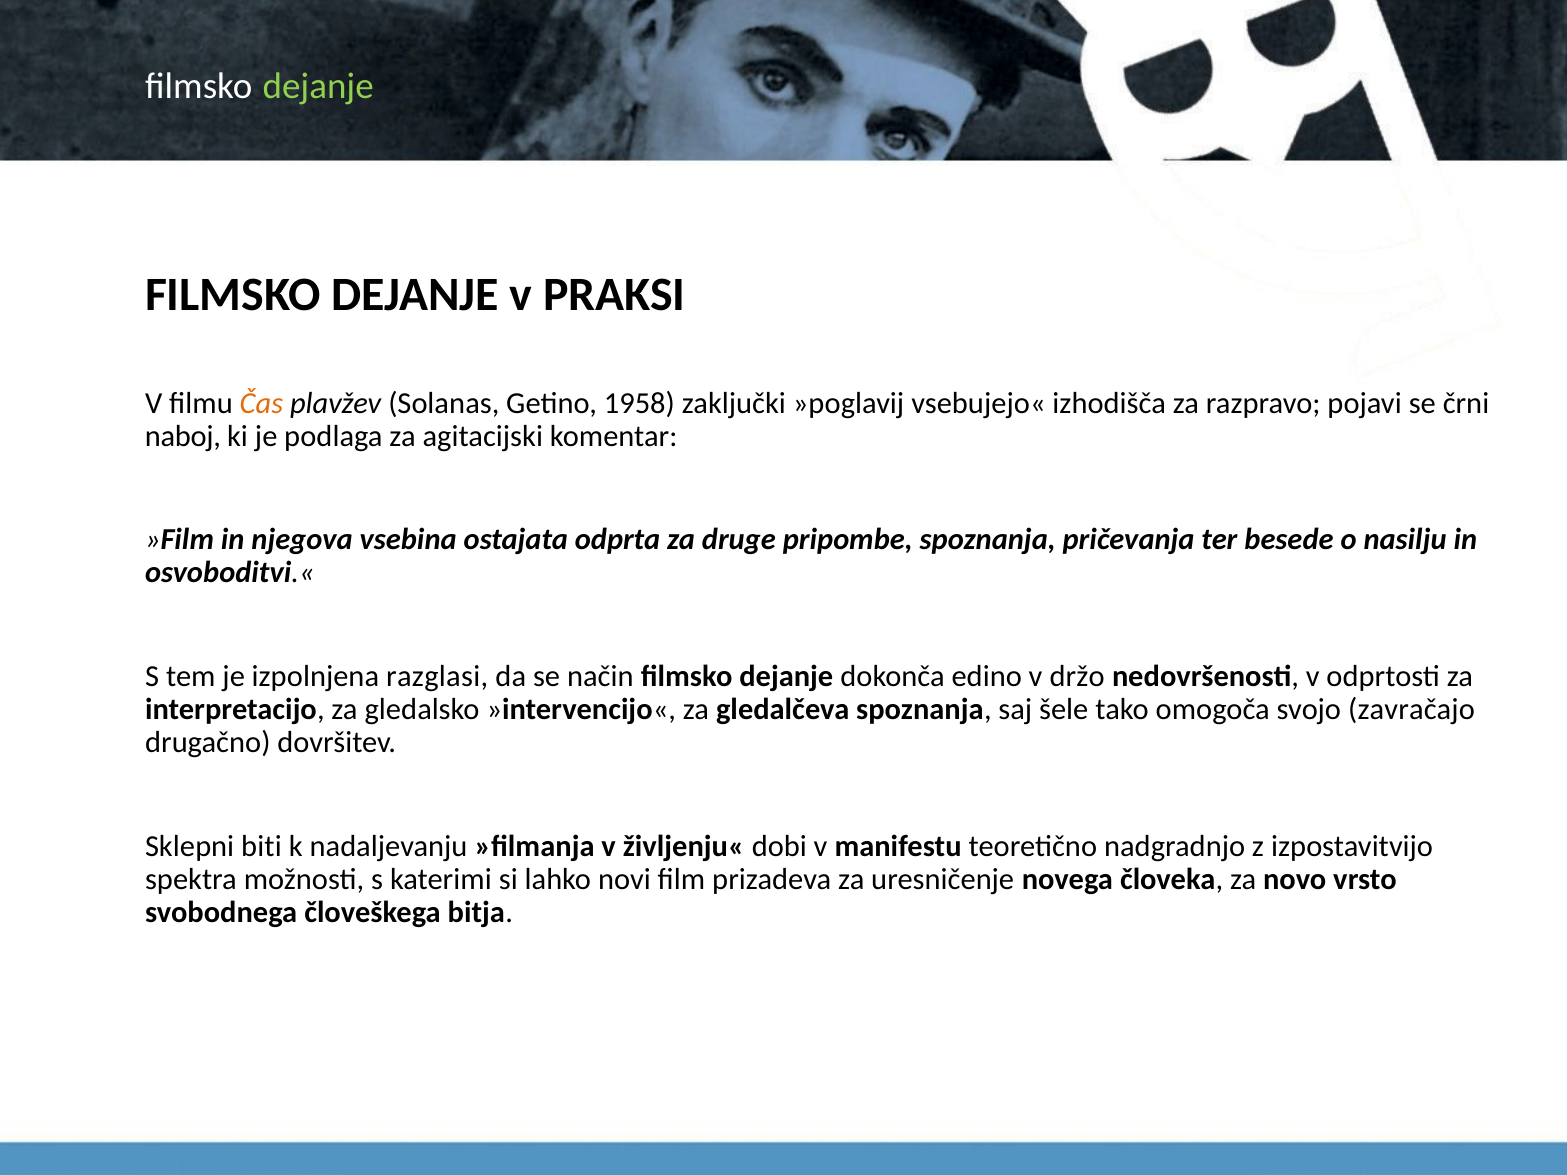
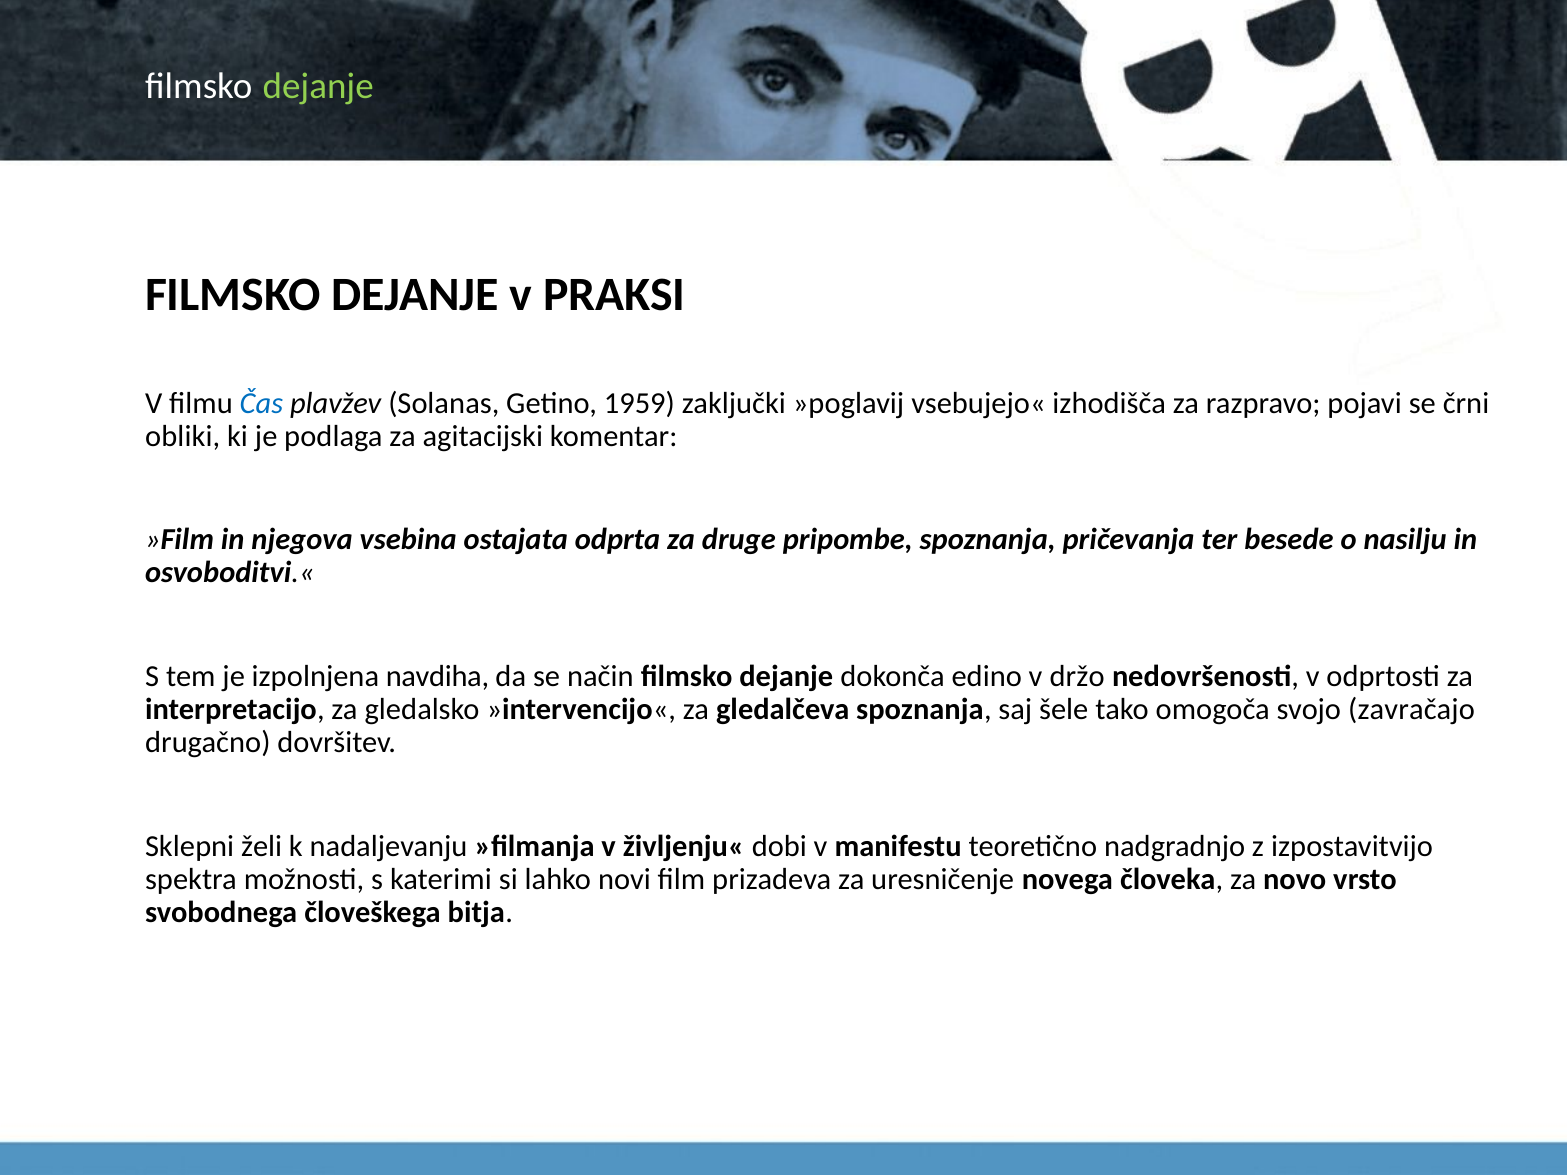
Čas colour: orange -> blue
1958: 1958 -> 1959
naboj: naboj -> obliki
razglasi: razglasi -> navdiha
biti: biti -> želi
